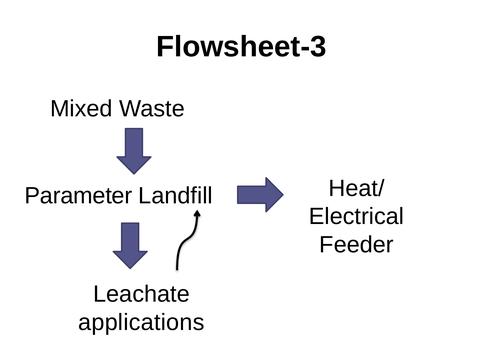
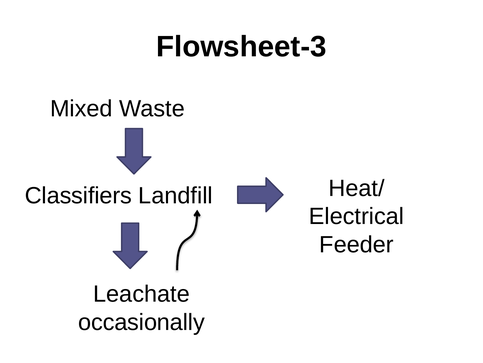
Parameter: Parameter -> Classifiers
applications: applications -> occasionally
